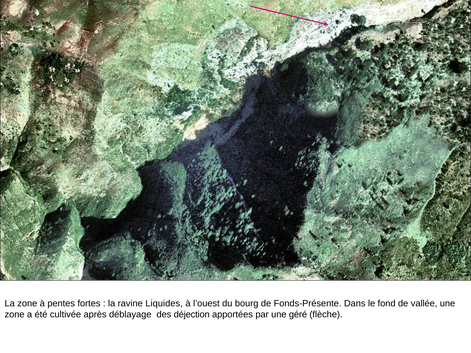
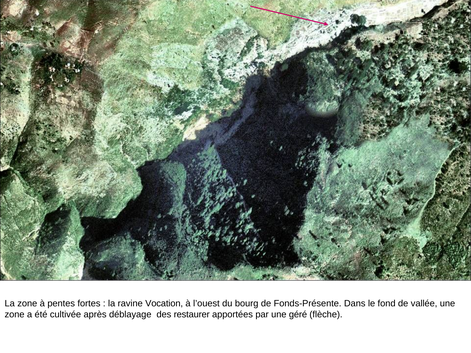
Liquides: Liquides -> Vocation
déjection: déjection -> restaurer
